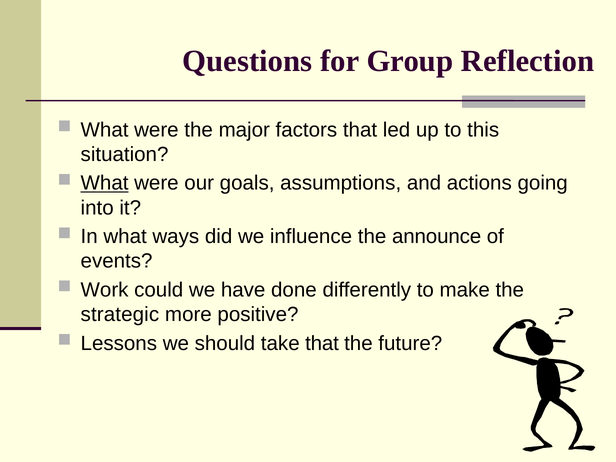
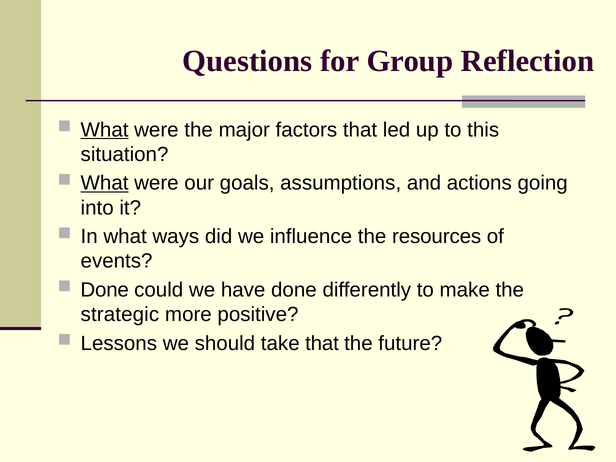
What at (105, 130) underline: none -> present
announce: announce -> resources
Work at (105, 290): Work -> Done
